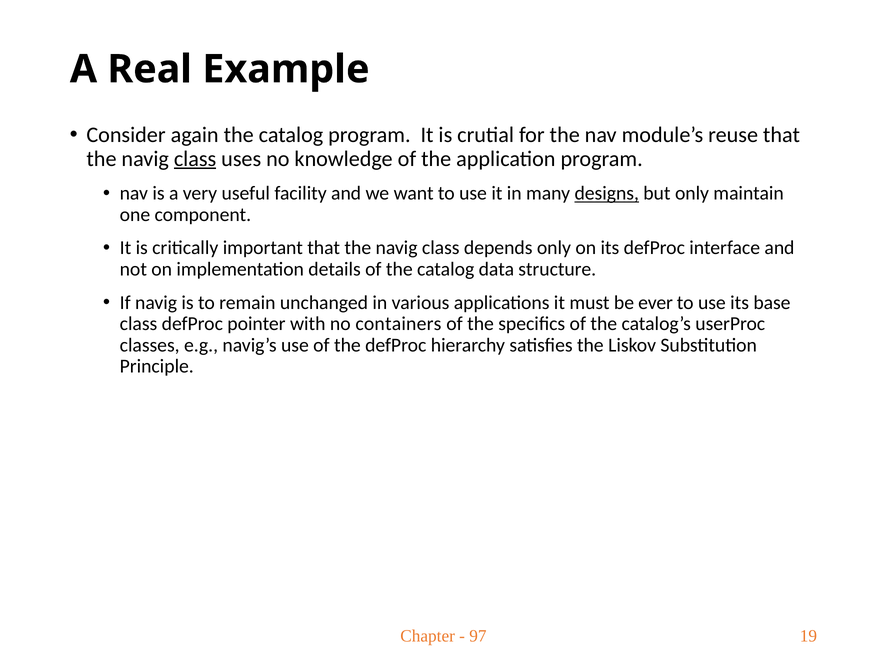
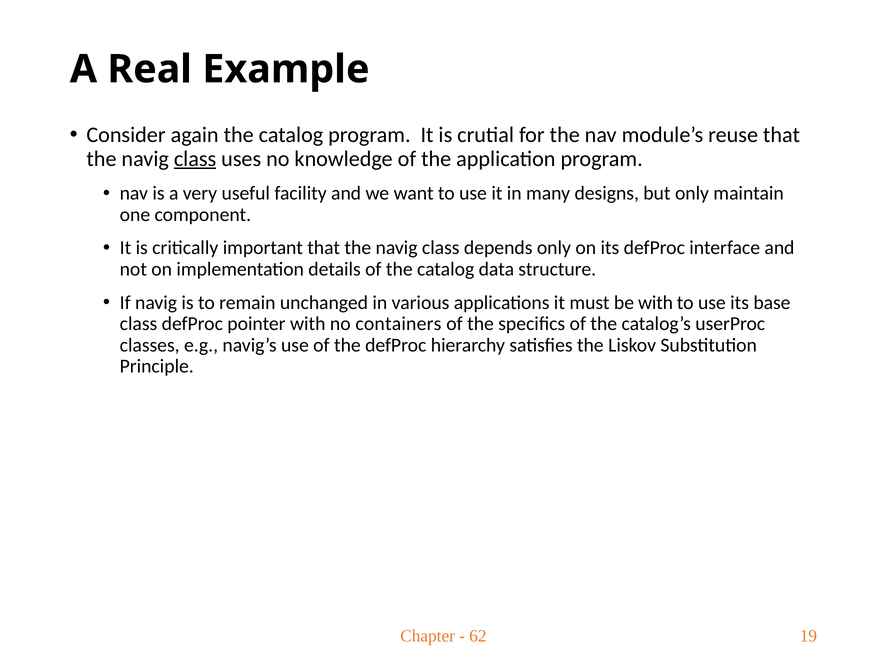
designs underline: present -> none
be ever: ever -> with
97: 97 -> 62
